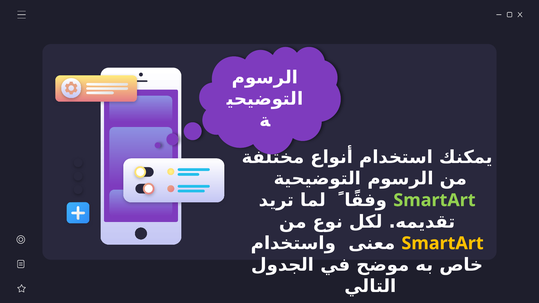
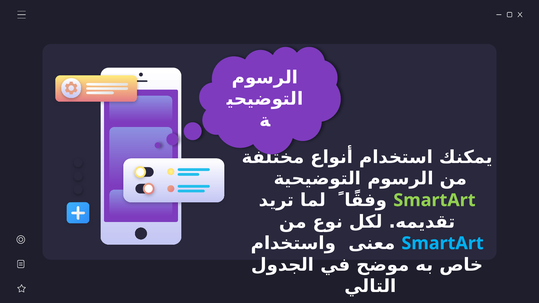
SmartArt at (443, 243) colour: yellow -> light blue
